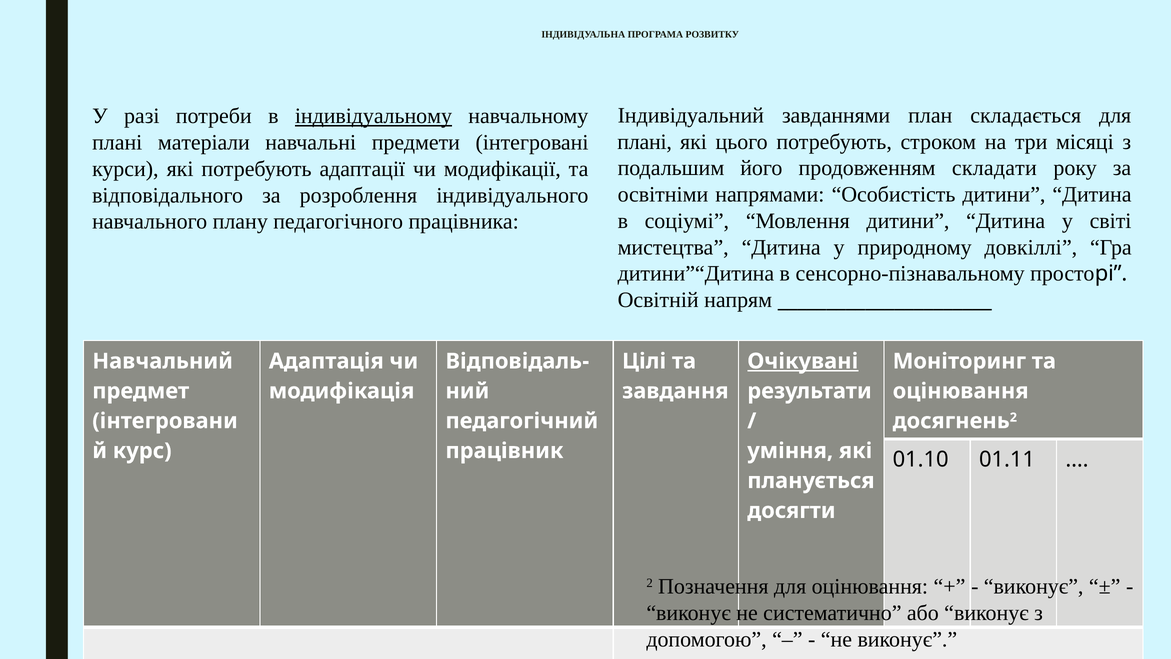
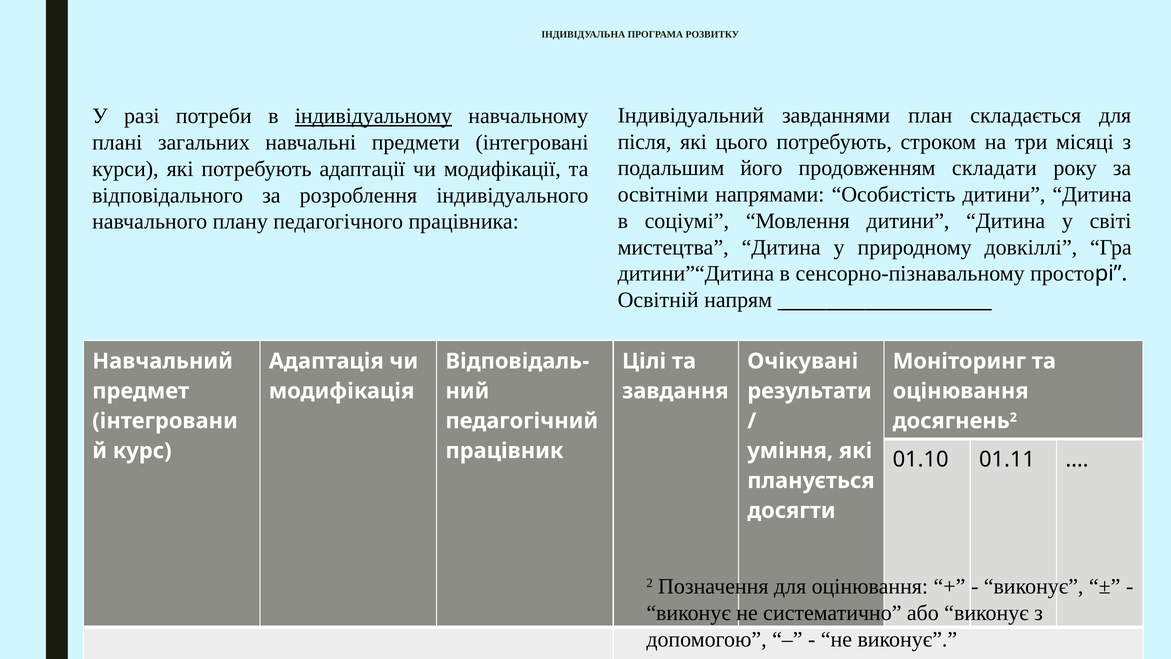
плані at (645, 142): плані -> після
матеріали: матеріали -> загальних
Очікувані underline: present -> none
